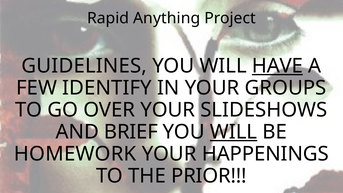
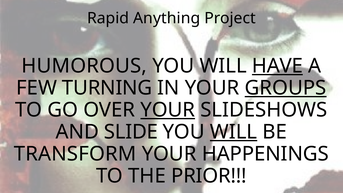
GUIDELINES: GUIDELINES -> HUMOROUS
IDENTIFY: IDENTIFY -> TURNING
GROUPS underline: none -> present
YOUR at (168, 110) underline: none -> present
BRIEF: BRIEF -> SLIDE
HOMEWORK: HOMEWORK -> TRANSFORM
